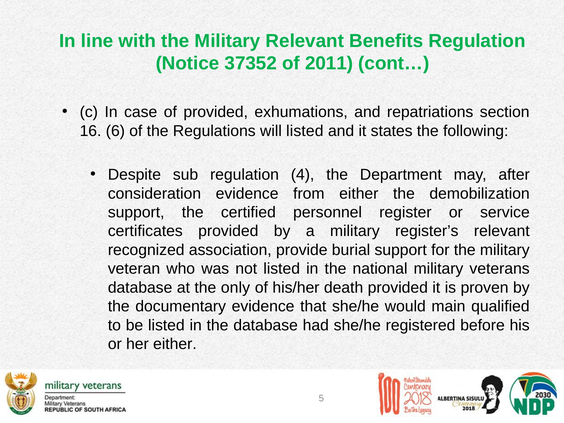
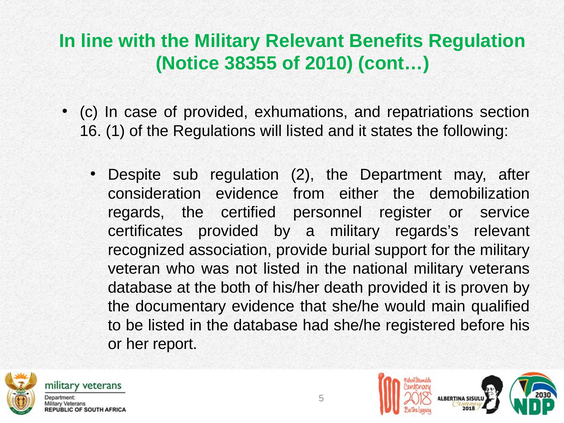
37352: 37352 -> 38355
2011: 2011 -> 2010
6: 6 -> 1
4: 4 -> 2
support at (136, 212): support -> regards
register’s: register’s -> regards’s
only: only -> both
her either: either -> report
